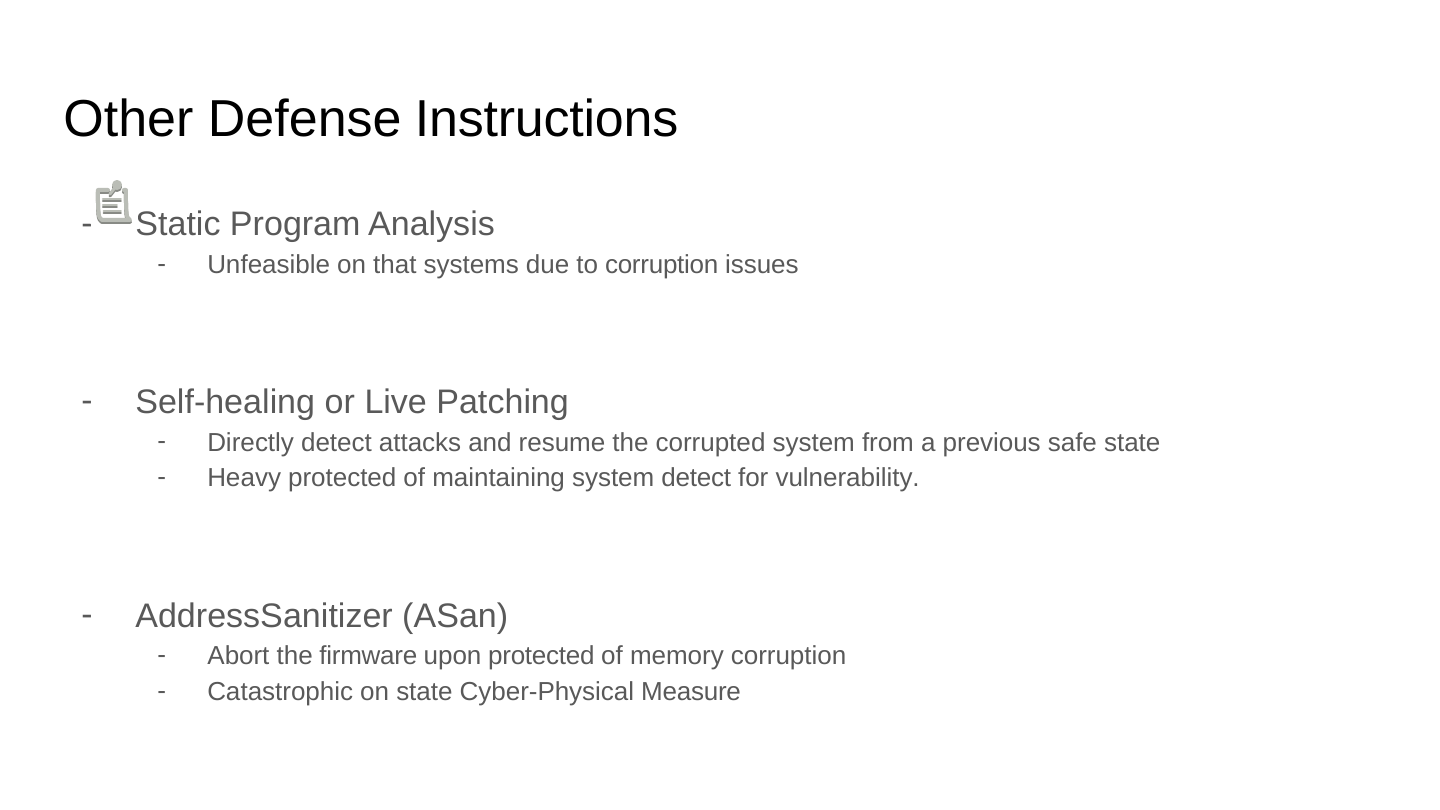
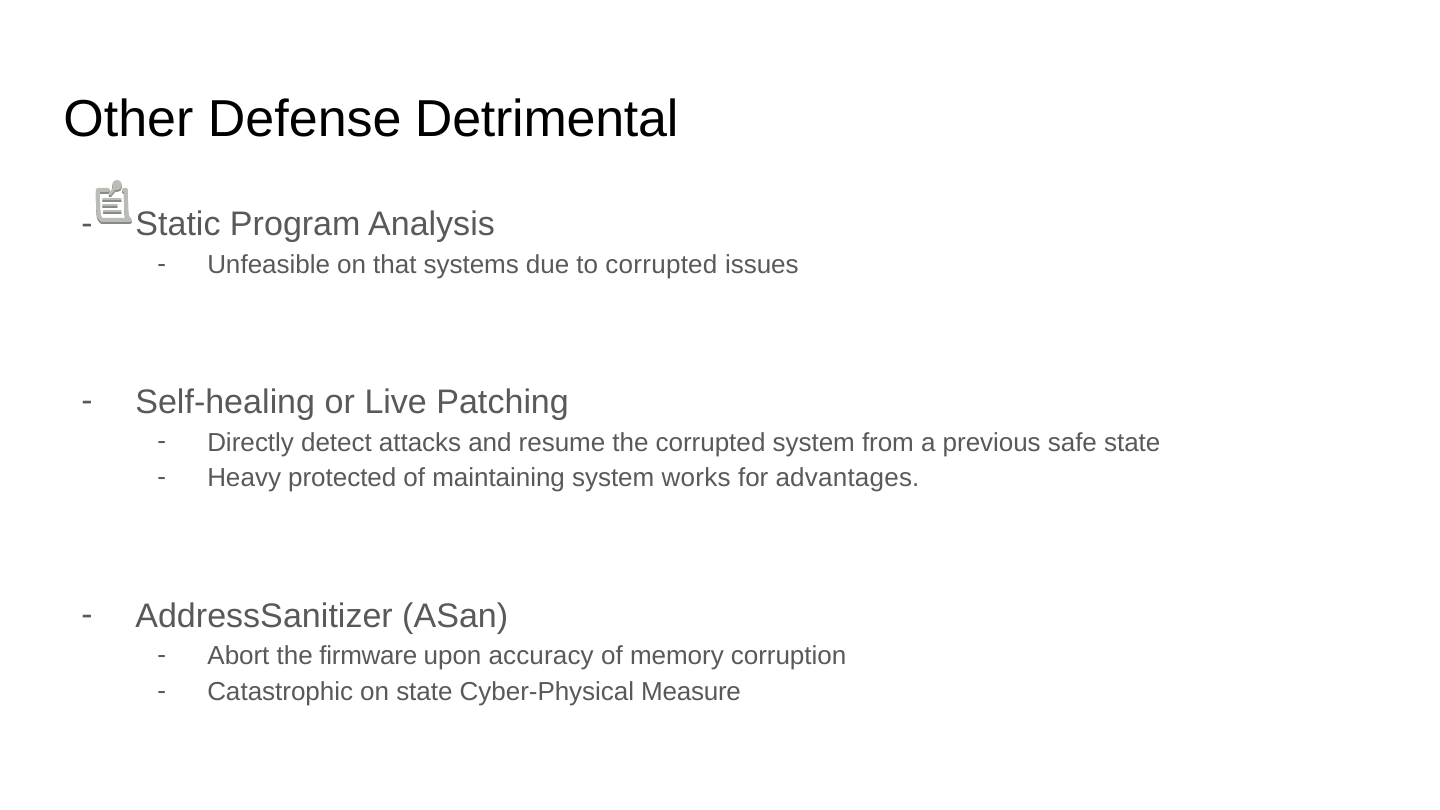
Instructions: Instructions -> Detrimental
to corruption: corruption -> corrupted
system detect: detect -> works
vulnerability: vulnerability -> advantages
upon protected: protected -> accuracy
